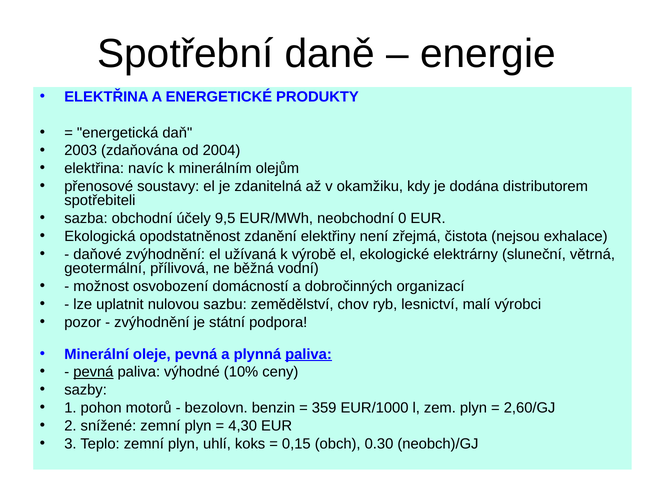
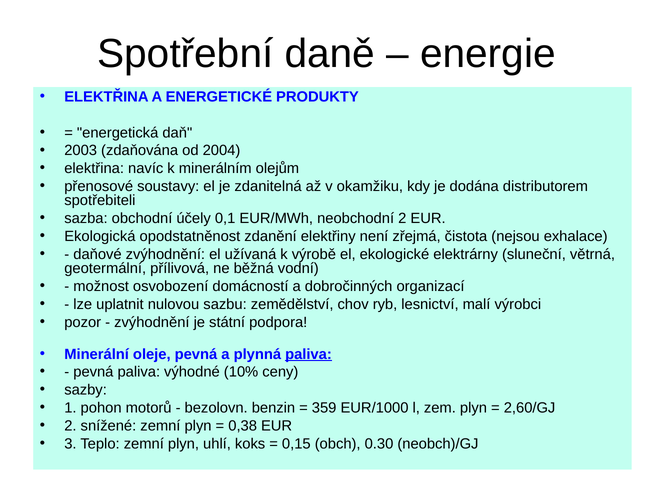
9,5: 9,5 -> 0,1
neobchodní 0: 0 -> 2
pevná at (93, 372) underline: present -> none
4,30: 4,30 -> 0,38
